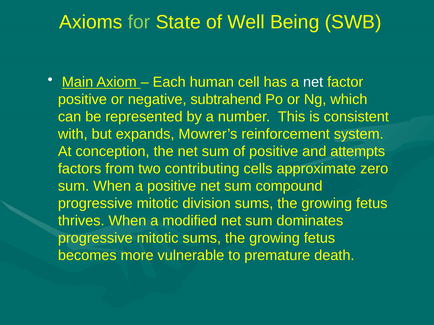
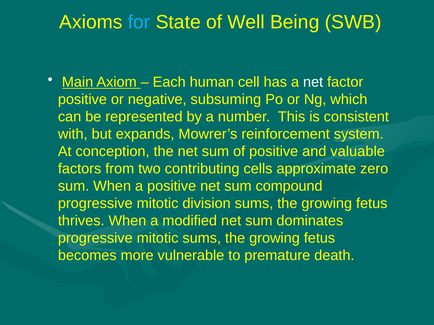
for colour: light green -> light blue
subtrahend: subtrahend -> subsuming
attempts: attempts -> valuable
